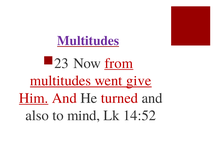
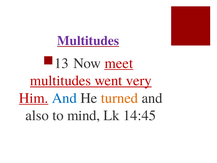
23: 23 -> 13
from: from -> meet
give: give -> very
And at (64, 98) colour: red -> blue
turned colour: red -> orange
14:52: 14:52 -> 14:45
